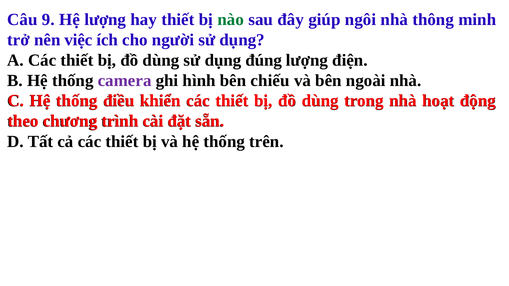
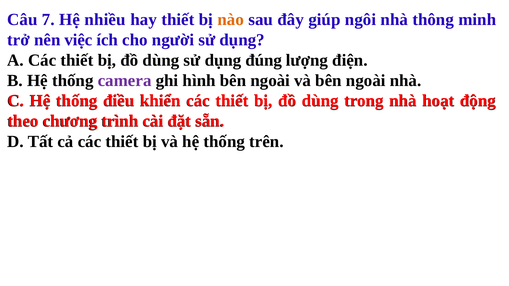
9: 9 -> 7
Hệ lượng: lượng -> nhiều
nào colour: green -> orange
hình bên chiếu: chiếu -> ngoài
